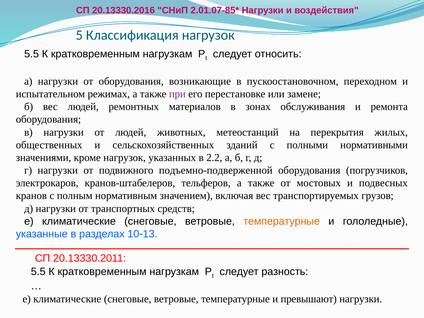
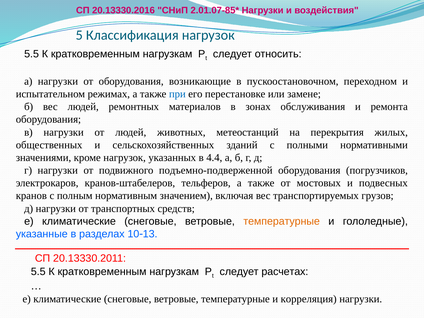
при colour: purple -> blue
2.2: 2.2 -> 4.4
разность: разность -> расчетах
превышают: превышают -> корреляция
